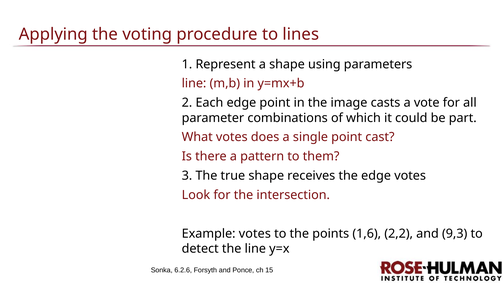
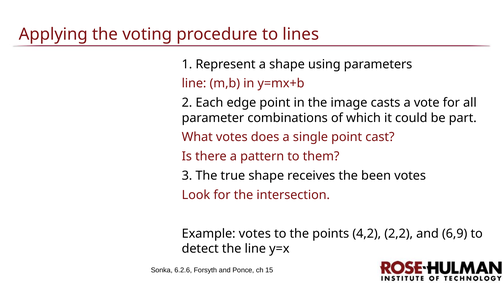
the edge: edge -> been
1,6: 1,6 -> 4,2
9,3: 9,3 -> 6,9
